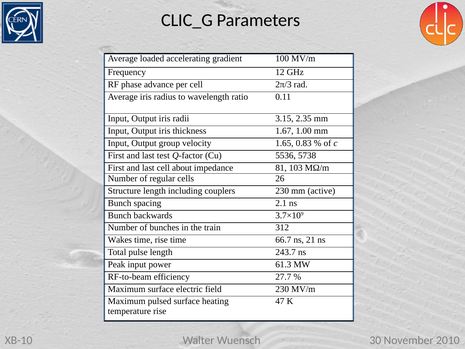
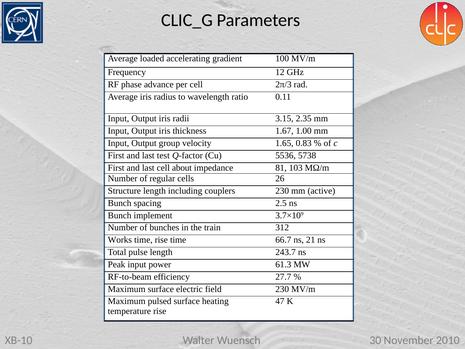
2.1: 2.1 -> 2.5
backwards: backwards -> implement
Wakes: Wakes -> Works
